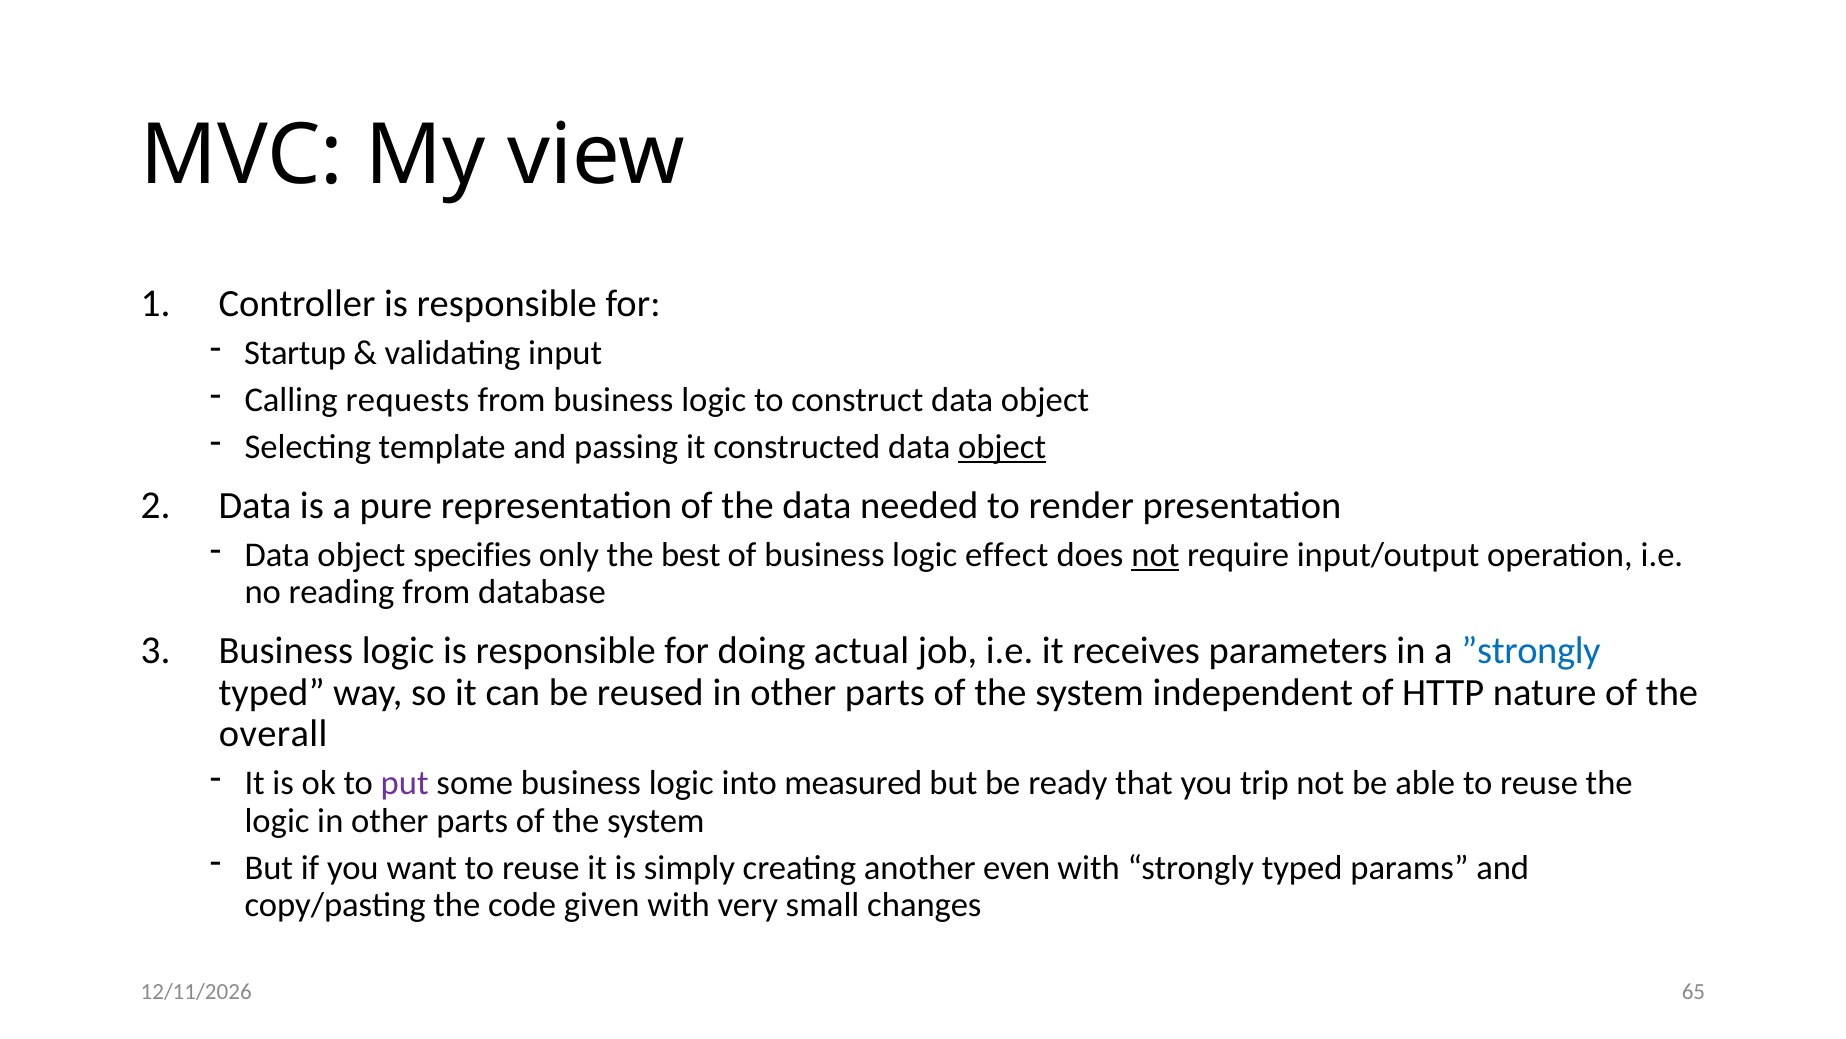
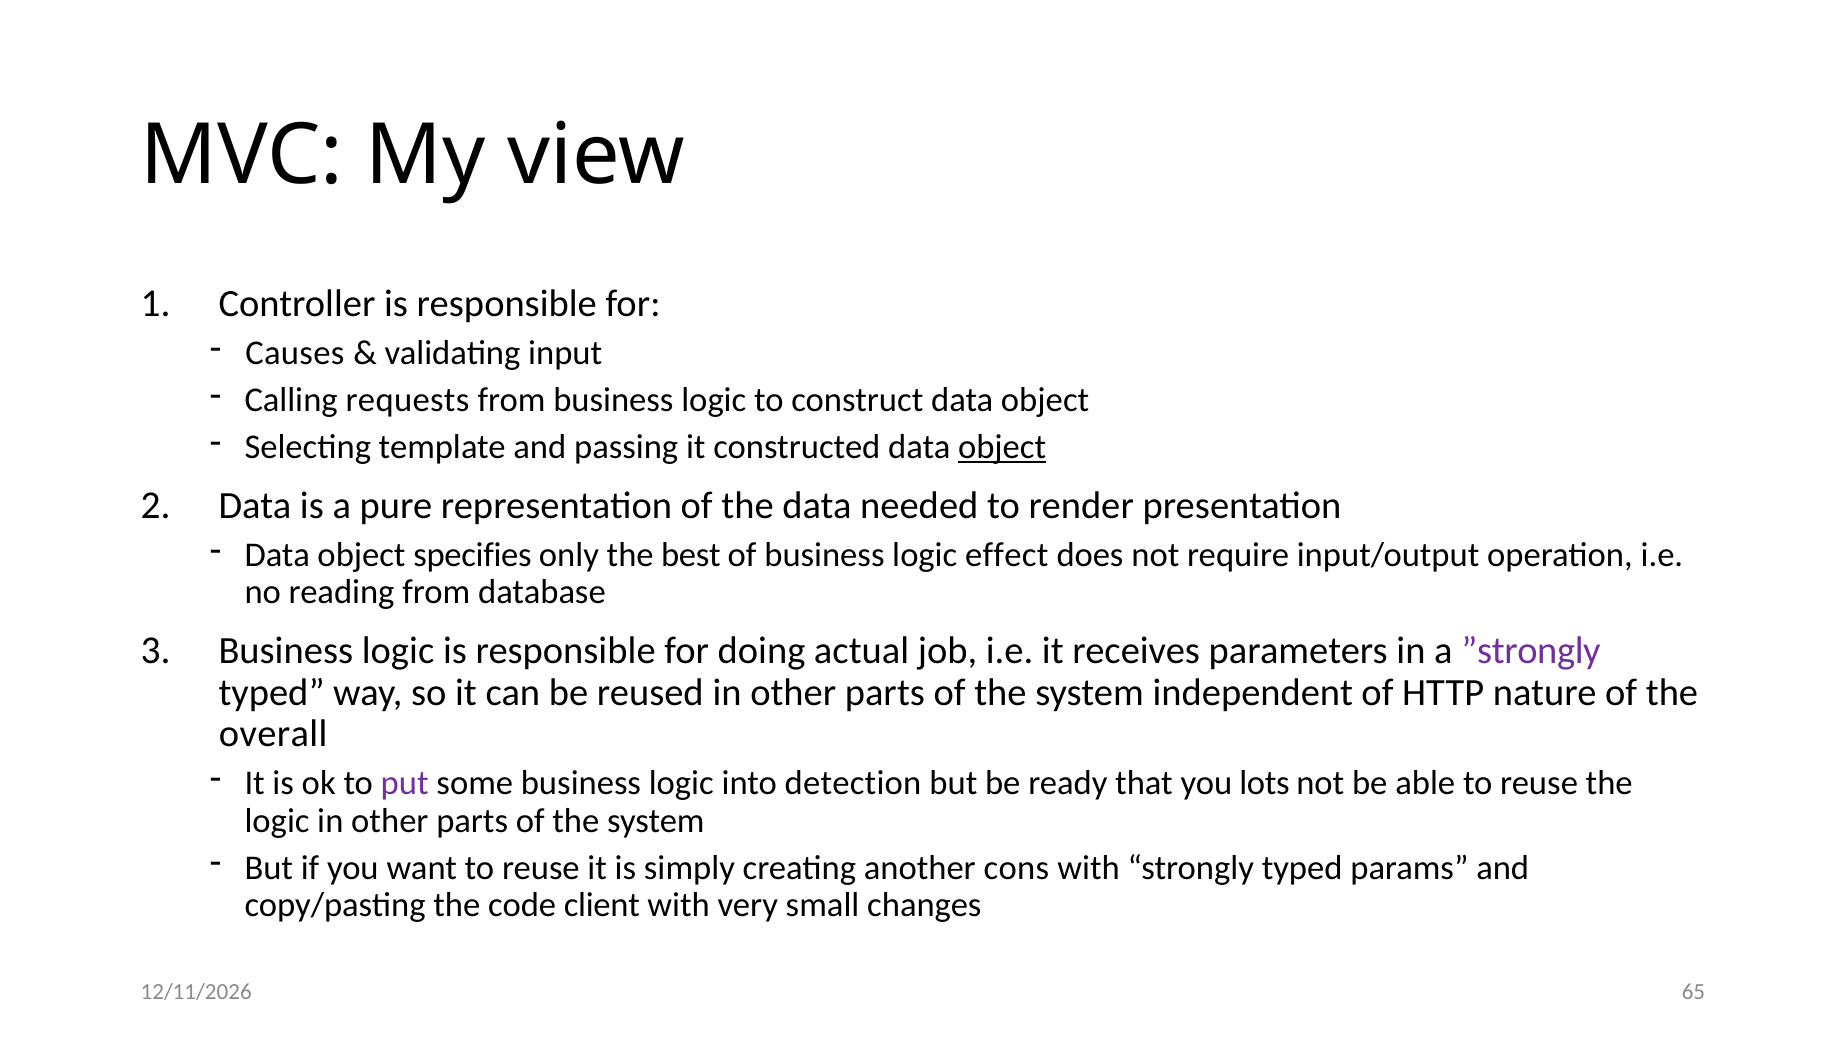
Startup: Startup -> Causes
not at (1155, 555) underline: present -> none
”strongly colour: blue -> purple
measured: measured -> detection
trip: trip -> lots
even: even -> cons
given: given -> client
